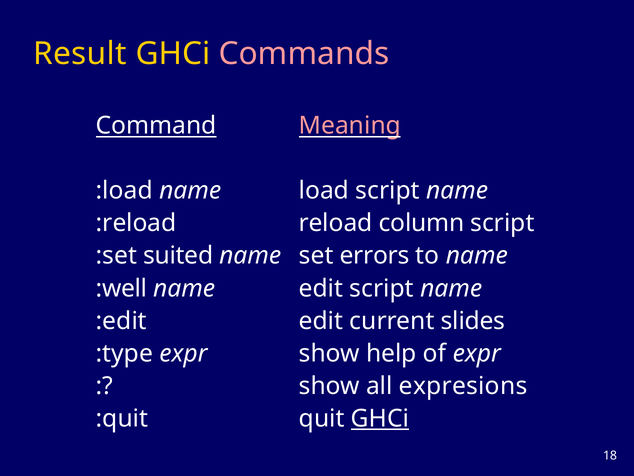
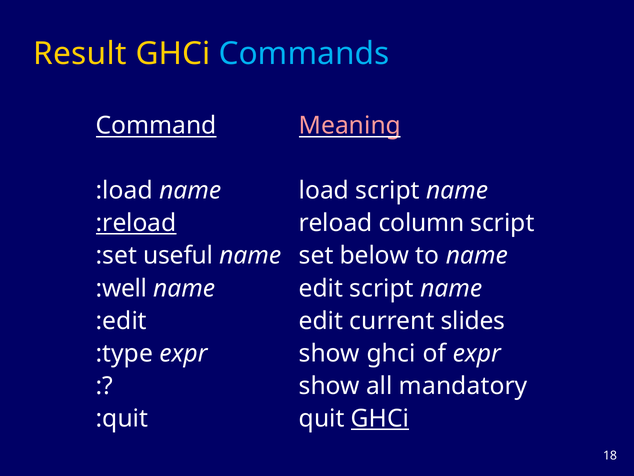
Commands colour: pink -> light blue
:reload underline: none -> present
suited: suited -> useful
errors: errors -> below
show help: help -> ghci
expresions: expresions -> mandatory
